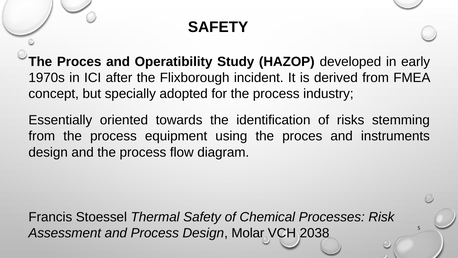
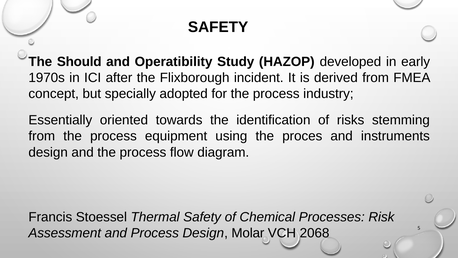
Proces at (79, 62): Proces -> Should
2038: 2038 -> 2068
